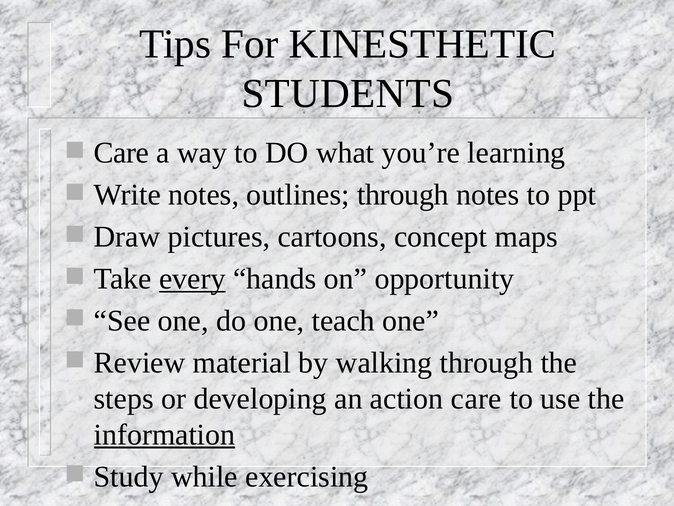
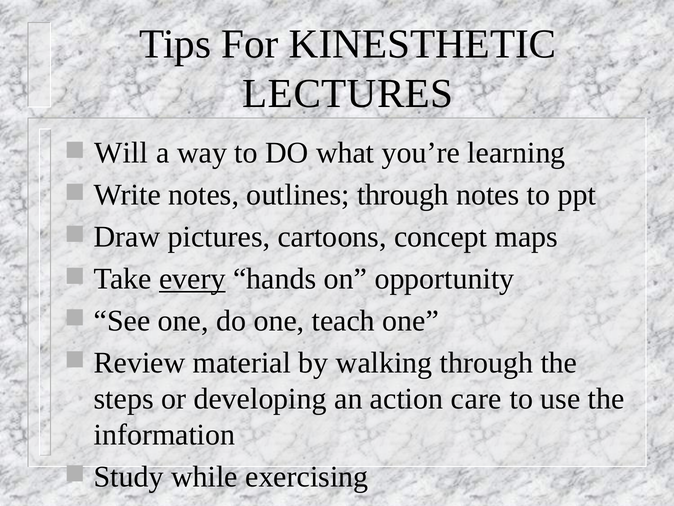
STUDENTS: STUDENTS -> LECTURES
Care at (121, 153): Care -> Will
information underline: present -> none
